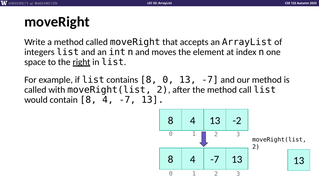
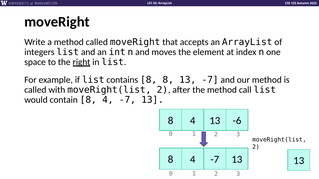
8 0: 0 -> 8
-2: -2 -> -6
